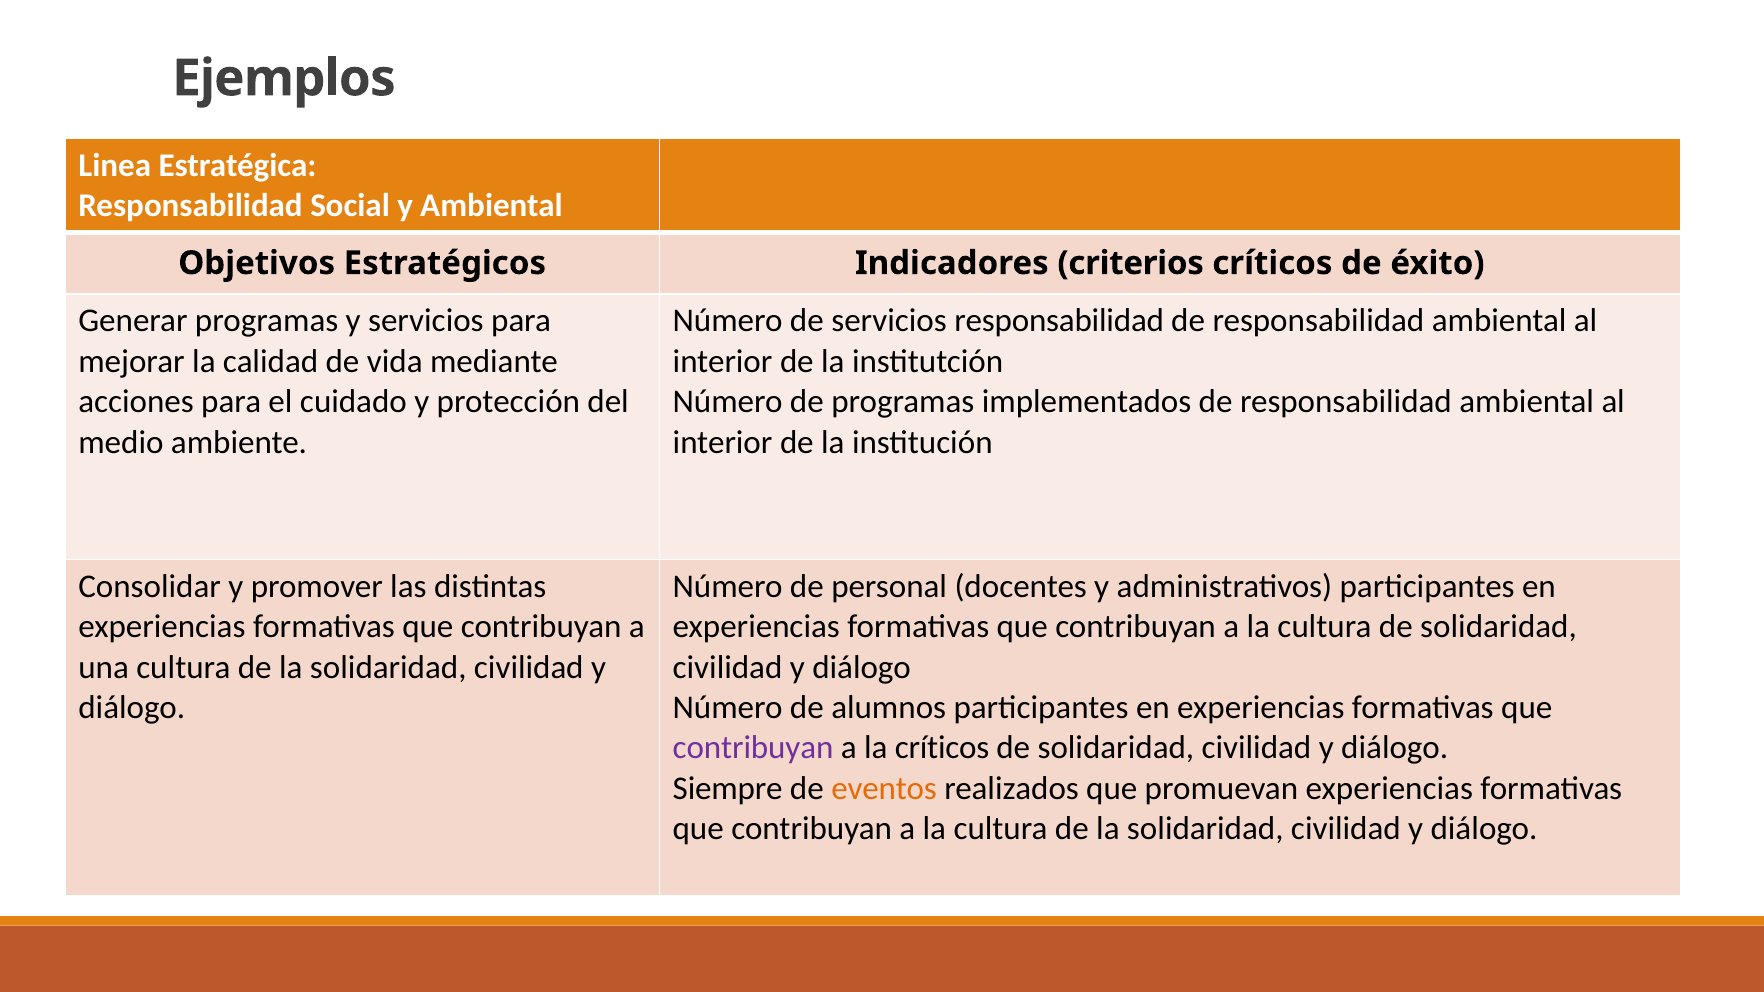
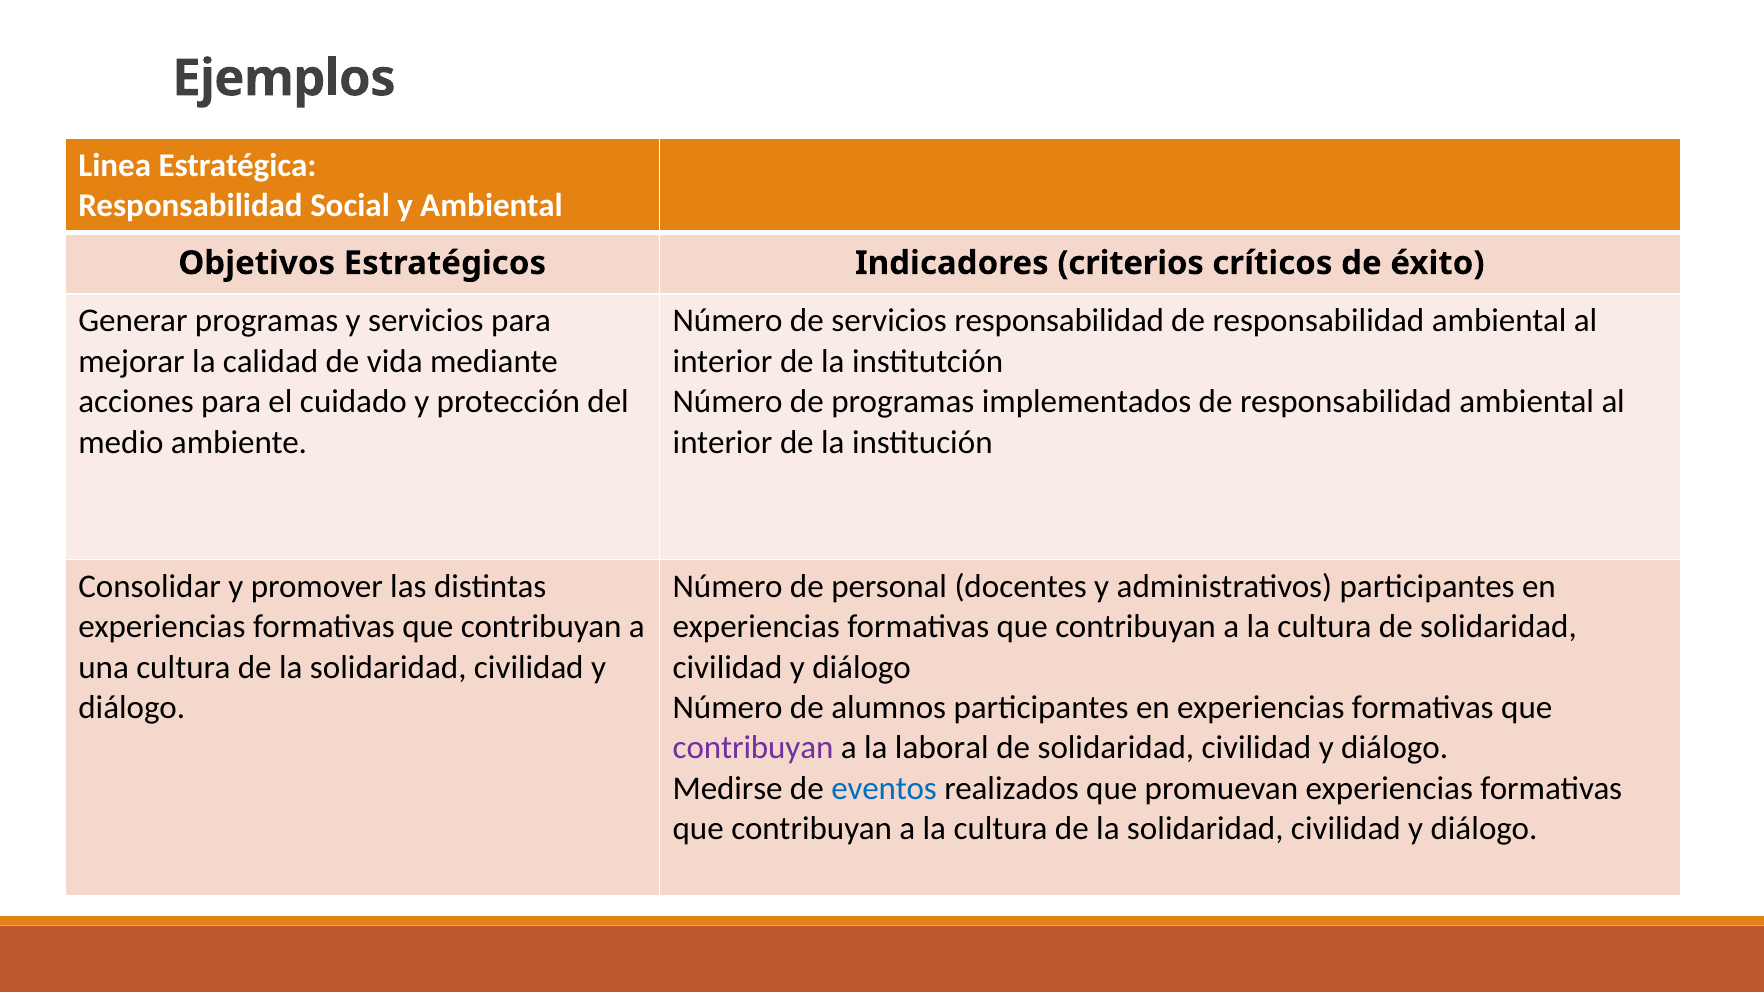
la críticos: críticos -> laboral
Siempre: Siempre -> Medirse
eventos colour: orange -> blue
